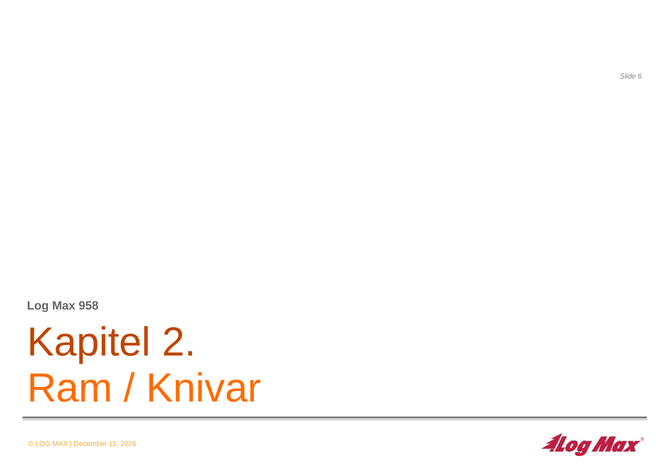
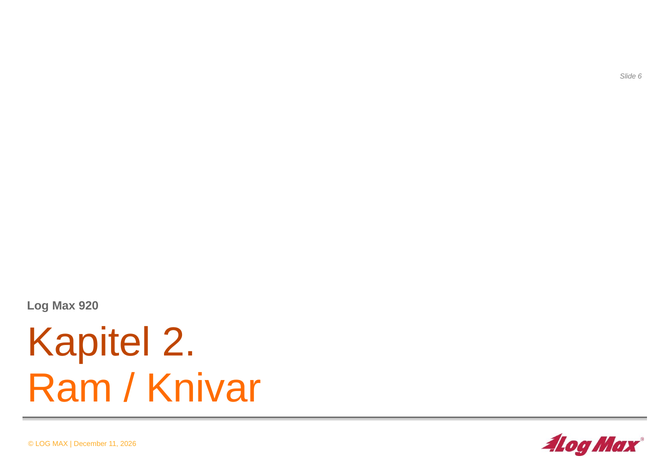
958: 958 -> 920
